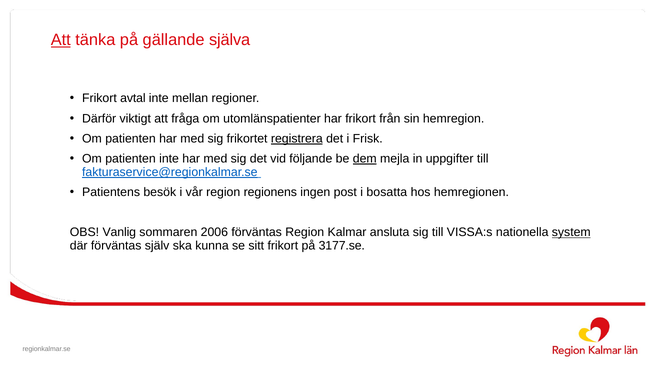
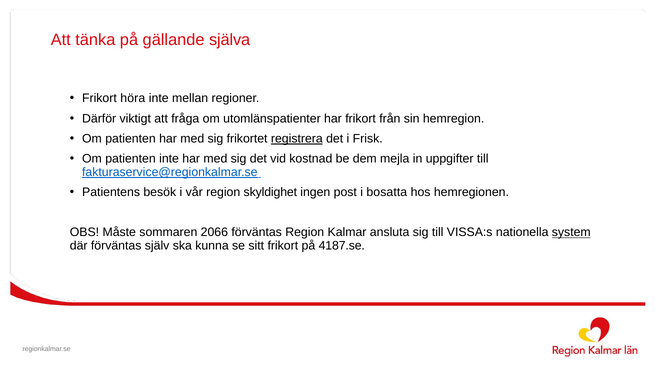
Att at (61, 40) underline: present -> none
avtal: avtal -> höra
följande: följande -> kostnad
dem underline: present -> none
regionens: regionens -> skyldighet
Vanlig: Vanlig -> Måste
2006: 2006 -> 2066
3177.se: 3177.se -> 4187.se
